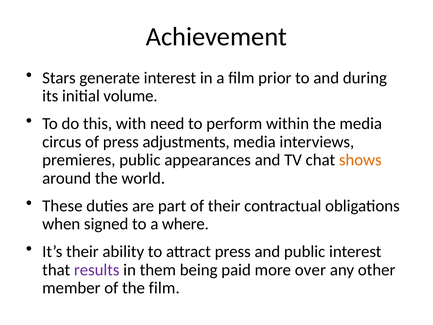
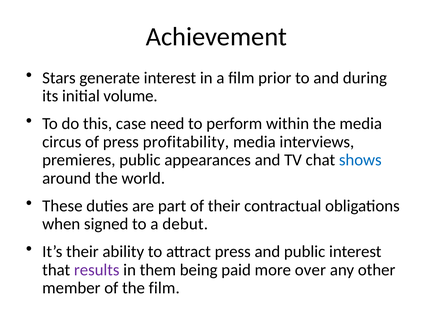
with: with -> case
adjustments: adjustments -> profitability
shows colour: orange -> blue
where: where -> debut
